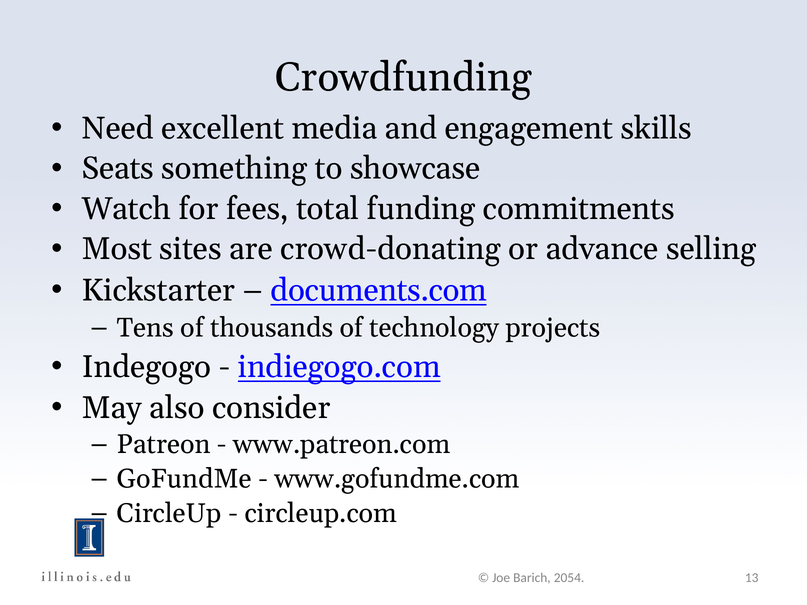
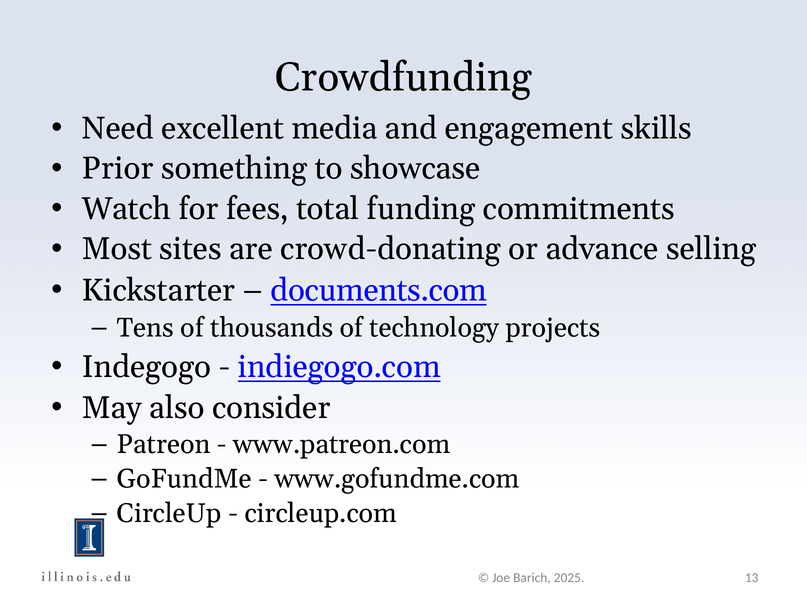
Seats: Seats -> Prior
2054: 2054 -> 2025
